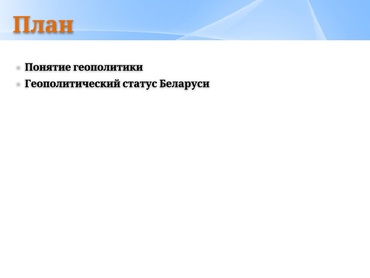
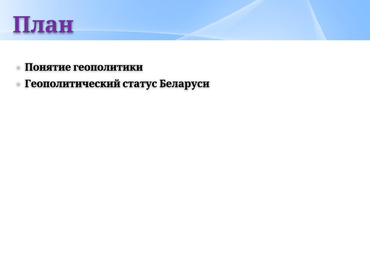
План colour: orange -> purple
